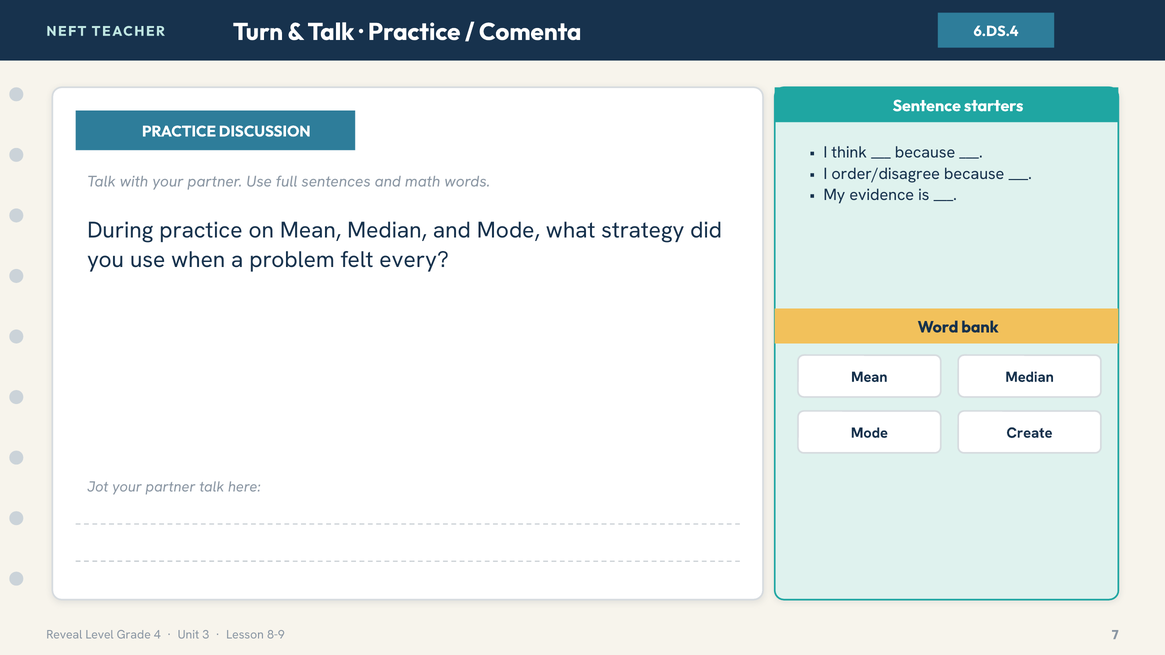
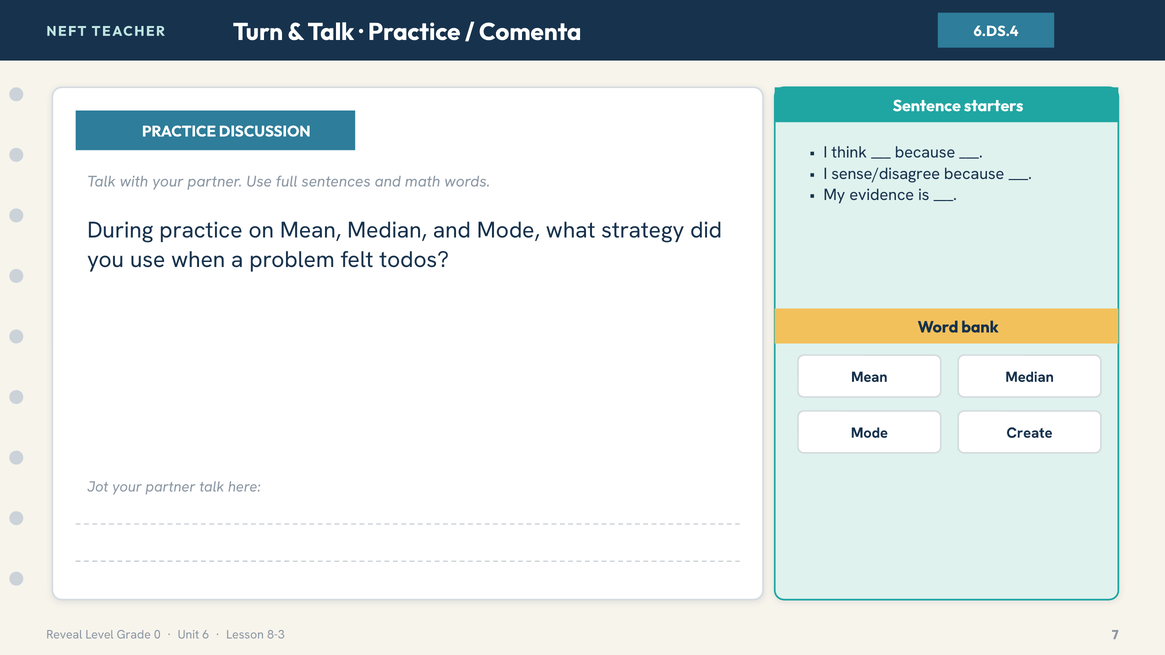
order/disagree: order/disagree -> sense/disagree
every: every -> todos
4: 4 -> 0
3: 3 -> 6
8-9: 8-9 -> 8-3
